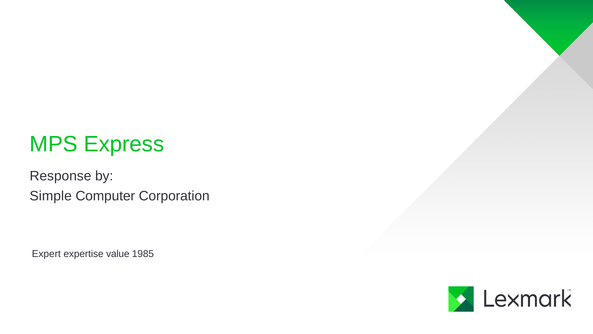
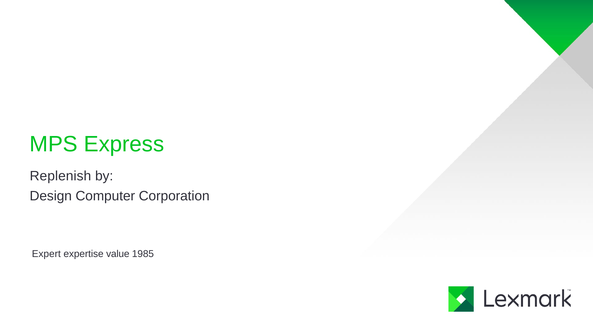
Response: Response -> Replenish
Simple: Simple -> Design
